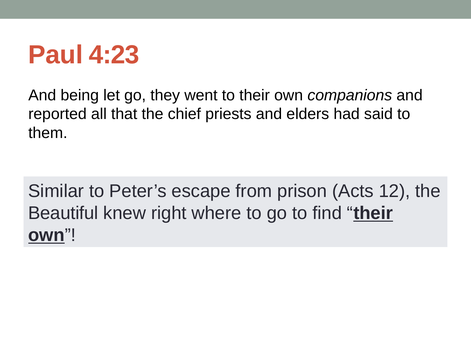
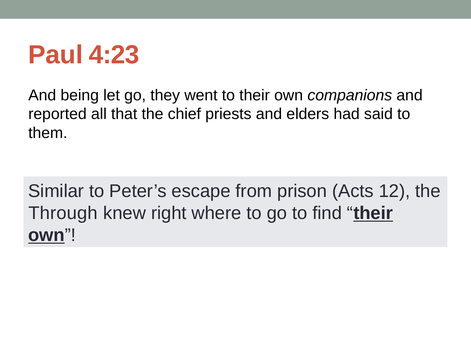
Beautiful: Beautiful -> Through
